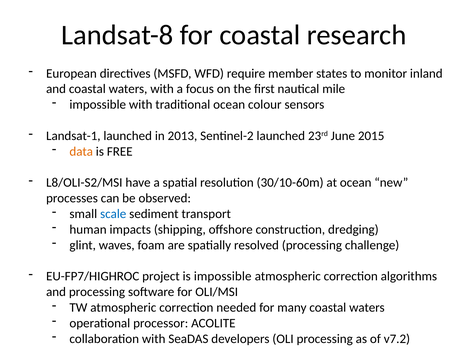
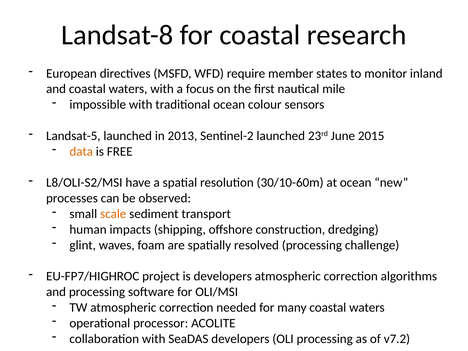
Landsat-1: Landsat-1 -> Landsat-5
scale colour: blue -> orange
is impossible: impossible -> developers
